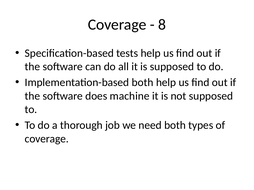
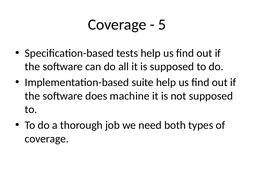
8: 8 -> 5
Implementation-based both: both -> suite
